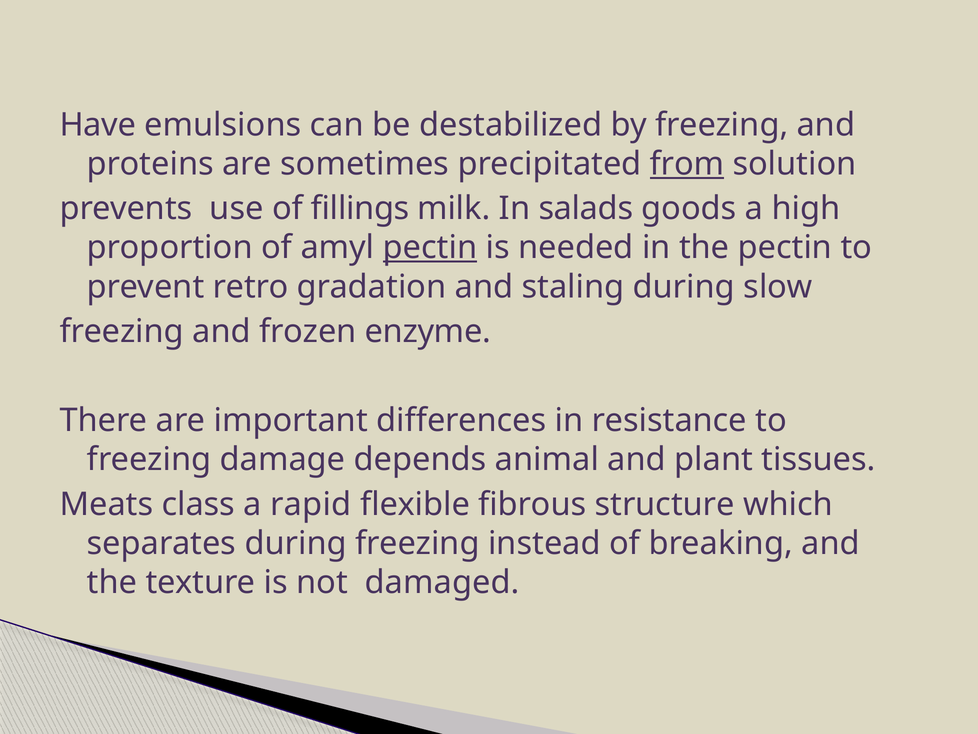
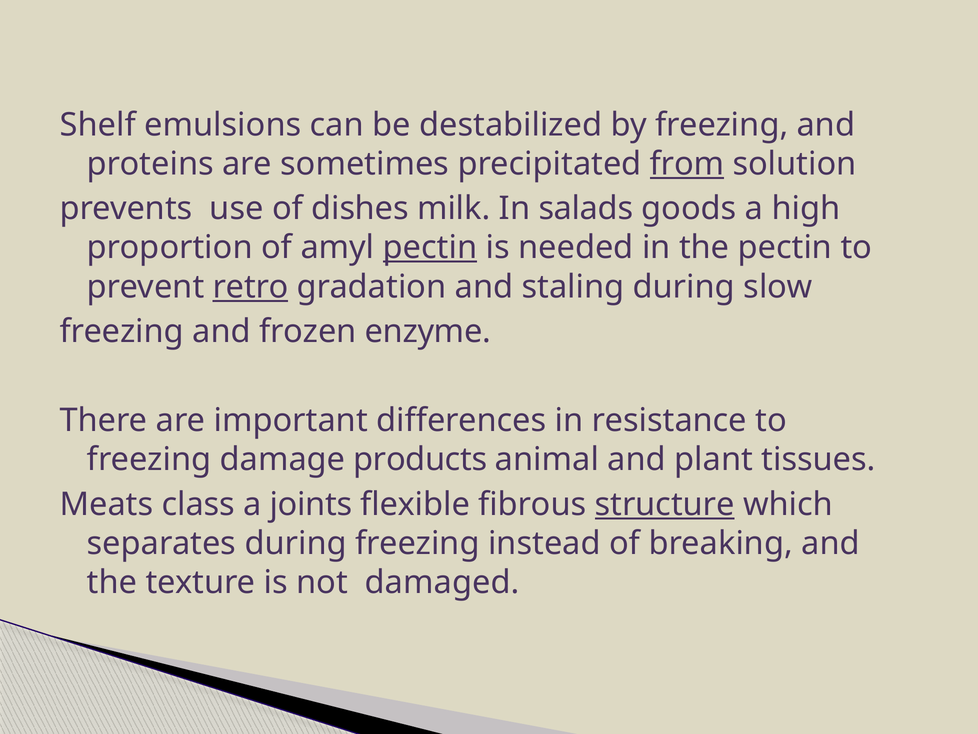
Have: Have -> Shelf
fillings: fillings -> dishes
retro underline: none -> present
depends: depends -> products
rapid: rapid -> joints
structure underline: none -> present
